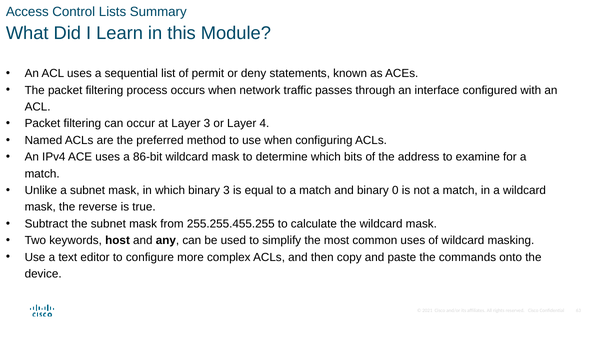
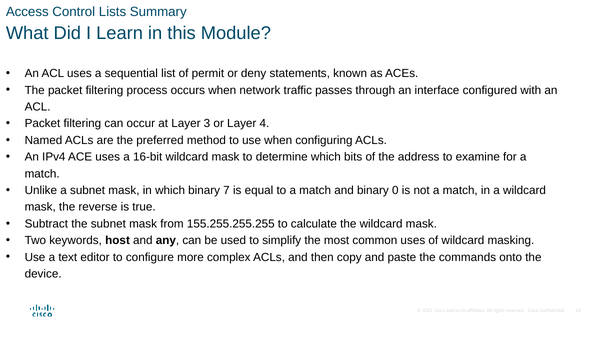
86-bit: 86-bit -> 16-bit
binary 3: 3 -> 7
255.255.455.255: 255.255.455.255 -> 155.255.255.255
